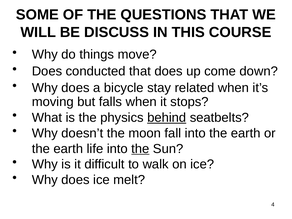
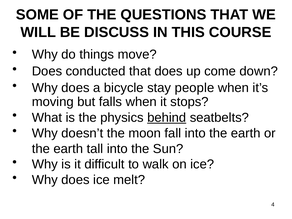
related: related -> people
life: life -> tall
the at (140, 149) underline: present -> none
